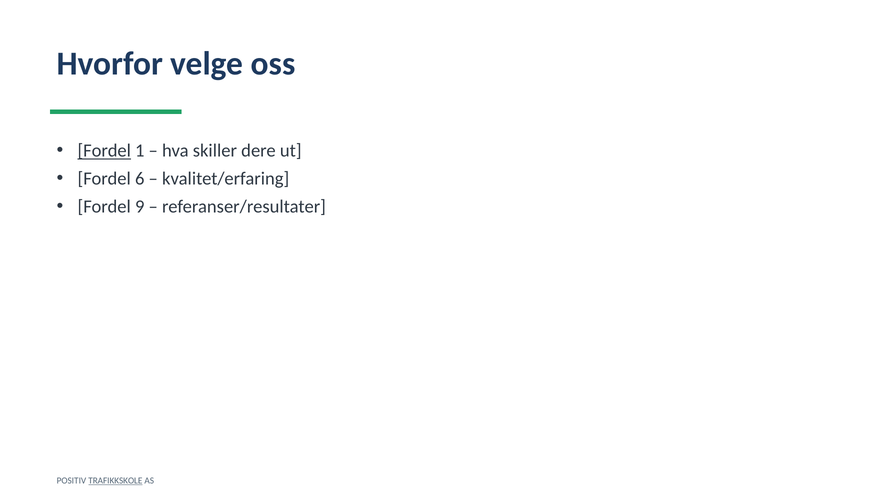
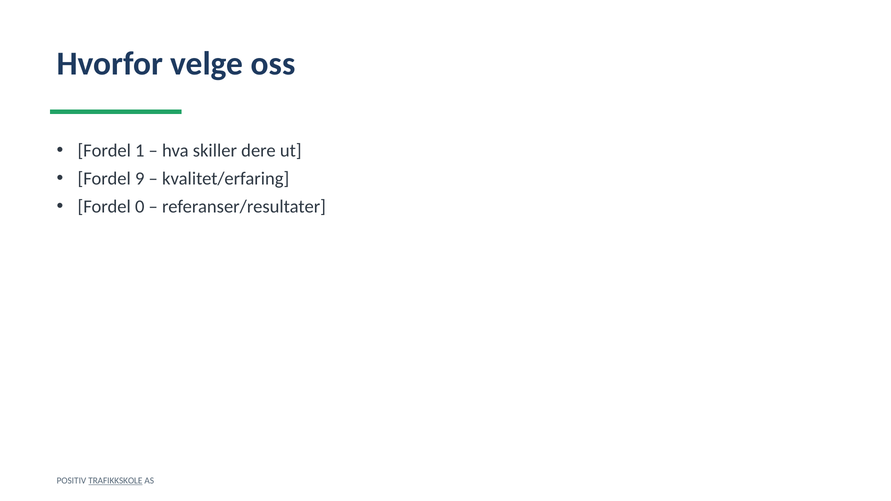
Fordel at (104, 151) underline: present -> none
6: 6 -> 9
9: 9 -> 0
